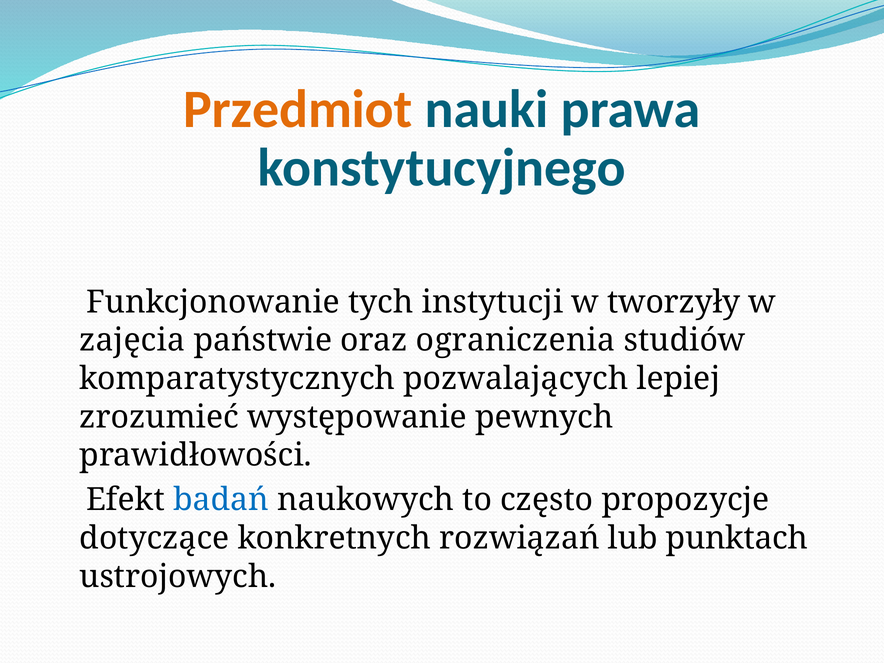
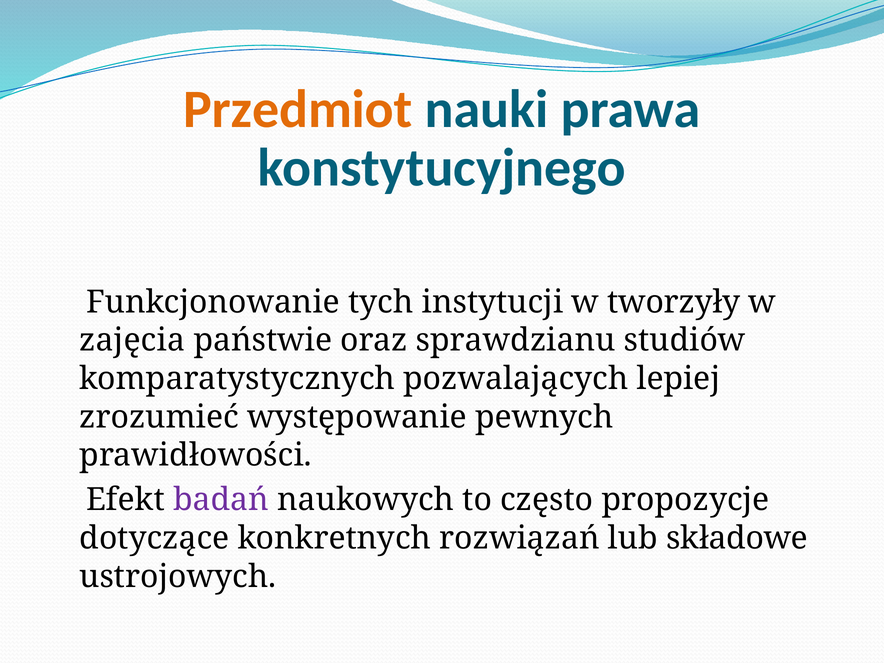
ograniczenia: ograniczenia -> sprawdzianu
badań colour: blue -> purple
punktach: punktach -> składowe
